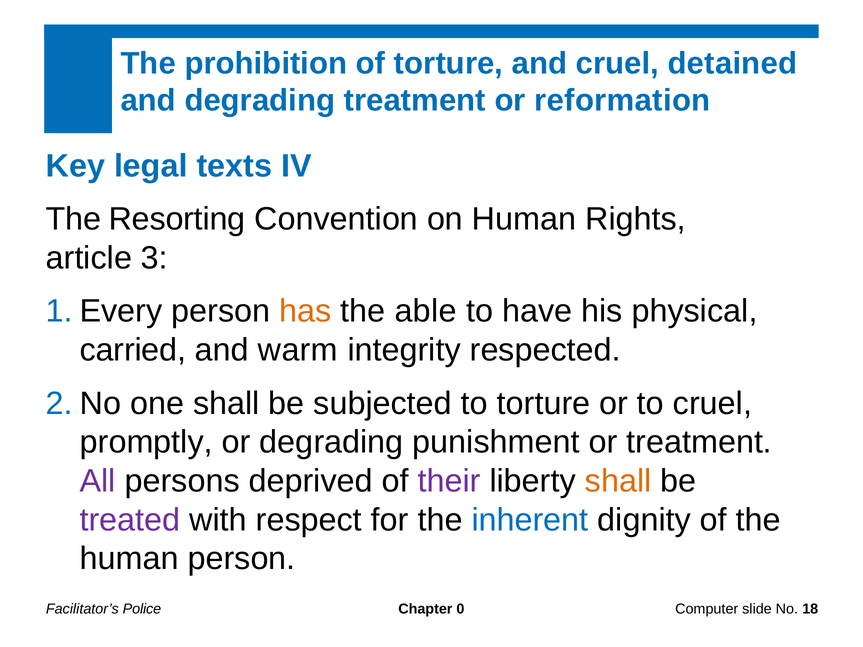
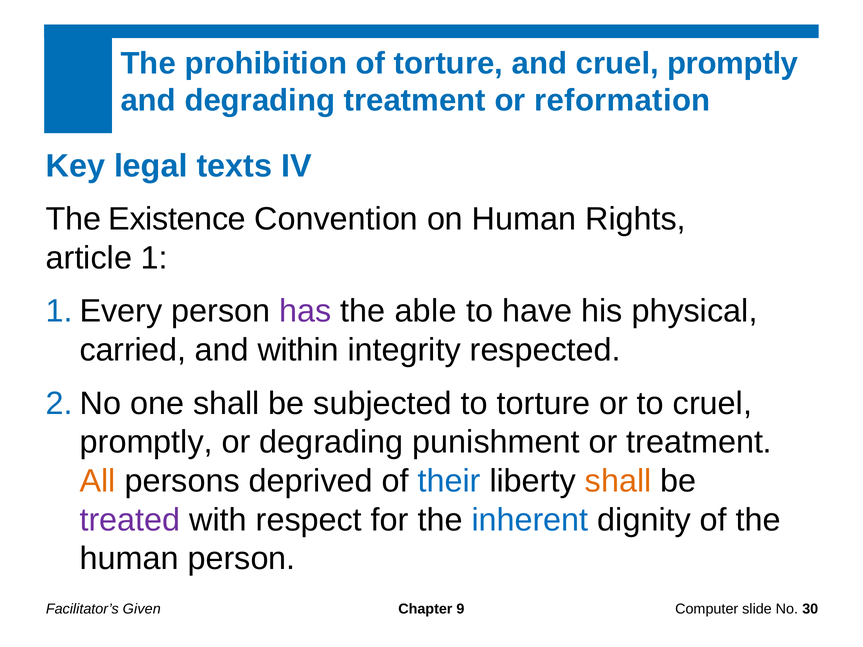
and cruel detained: detained -> promptly
Resorting: Resorting -> Existence
3: 3 -> 1
has colour: orange -> purple
warm: warm -> within
All colour: purple -> orange
their colour: purple -> blue
18: 18 -> 30
Police: Police -> Given
0: 0 -> 9
